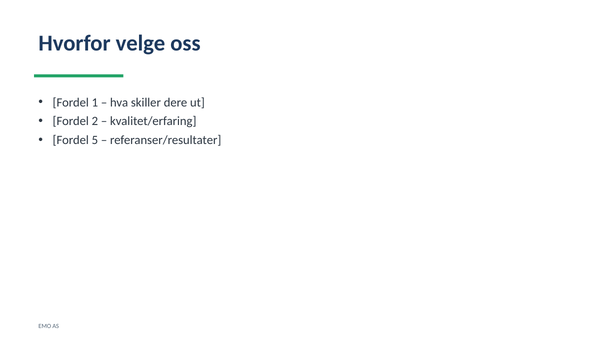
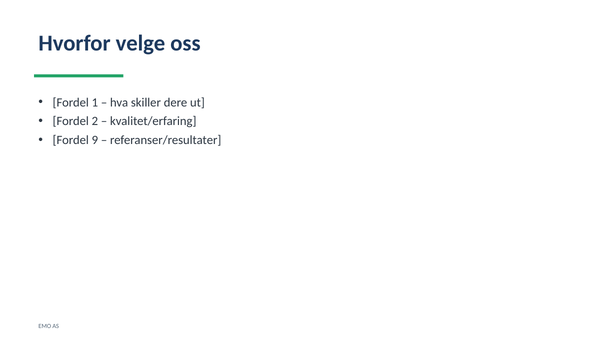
5: 5 -> 9
